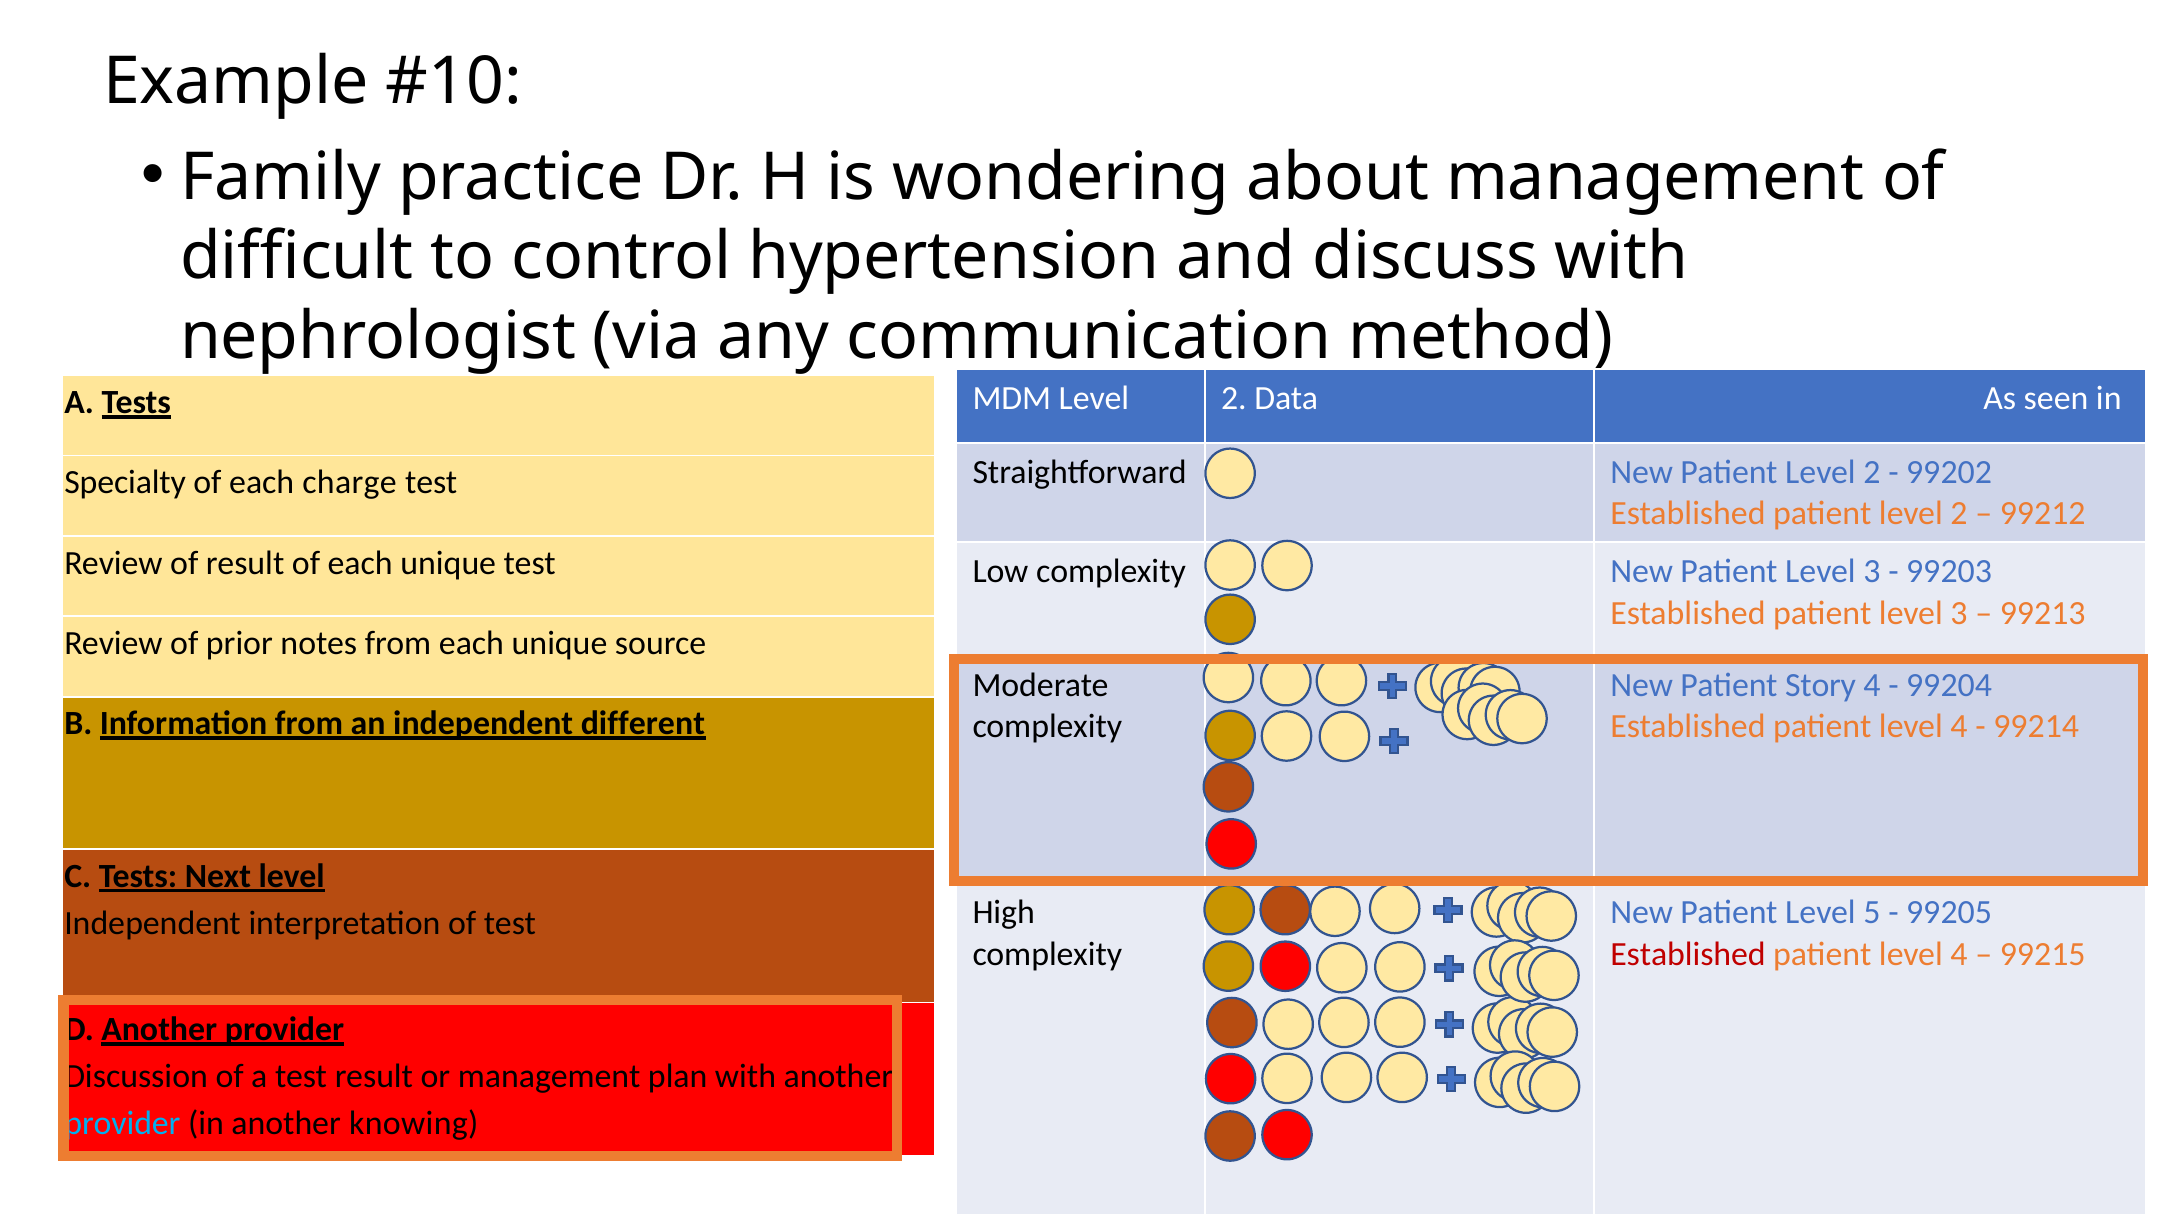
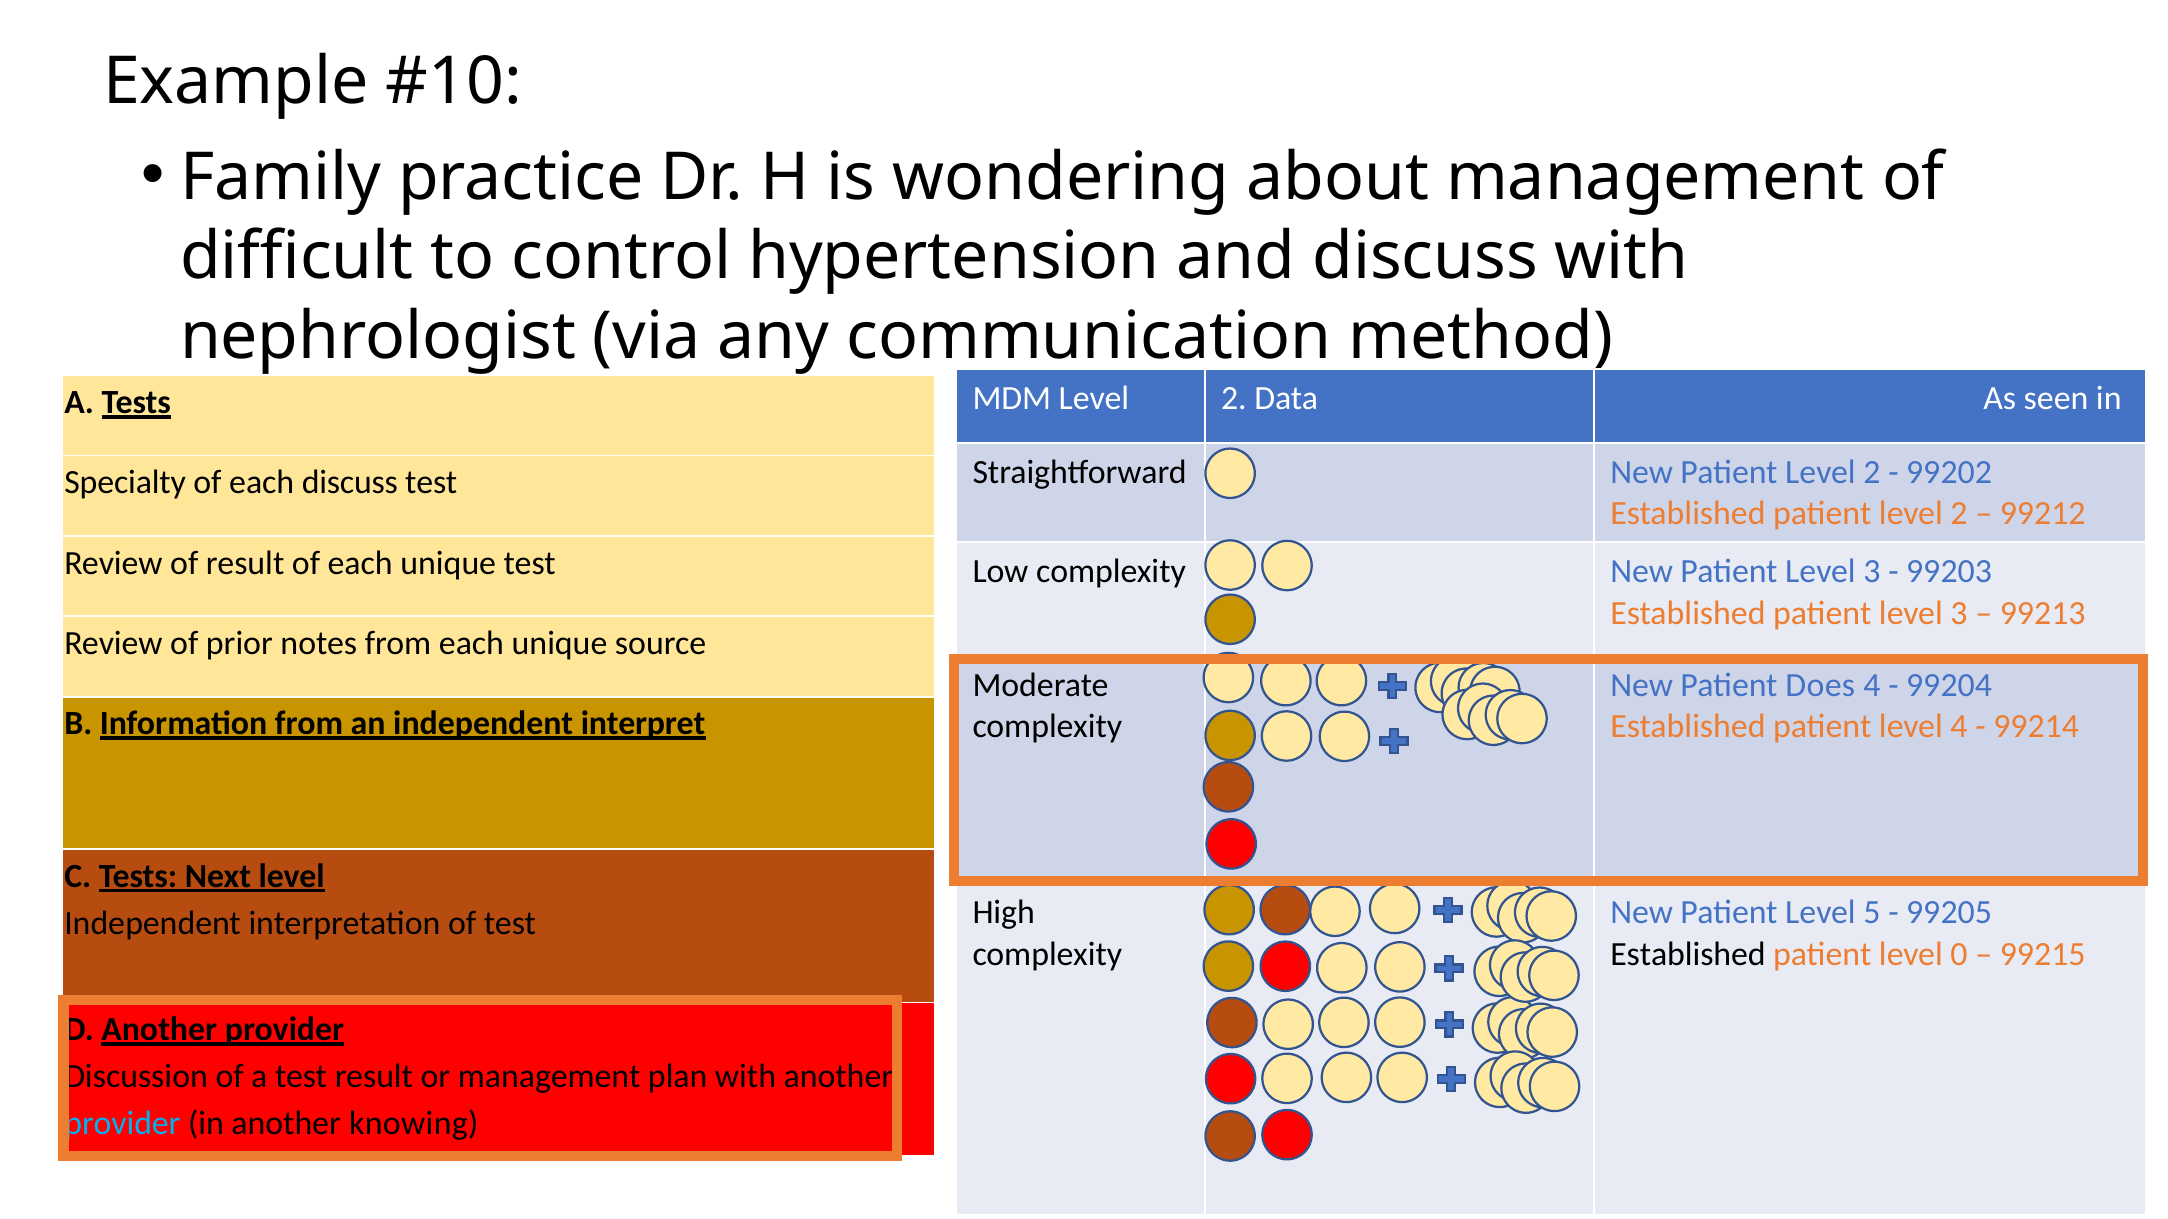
each charge: charge -> discuss
Story: Story -> Does
different: different -> interpret
Established at (1688, 954) colour: red -> black
4 at (1959, 954): 4 -> 0
